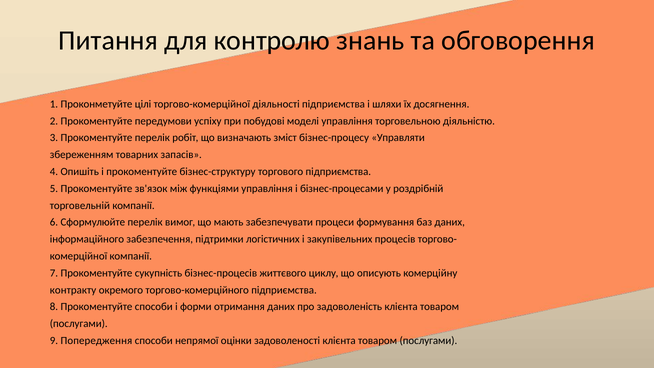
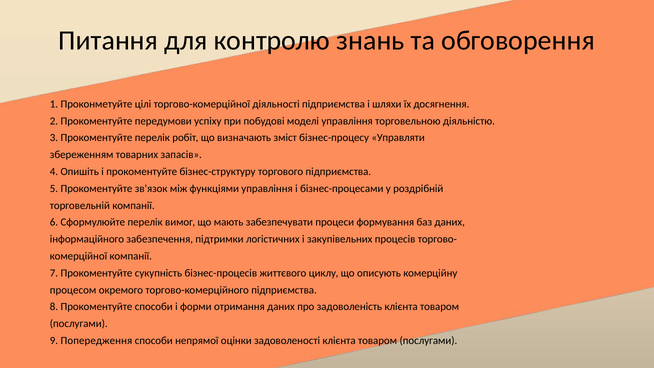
контракту: контракту -> процесом
